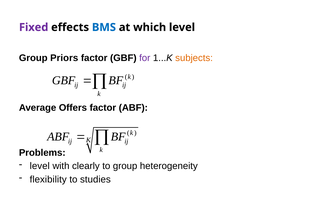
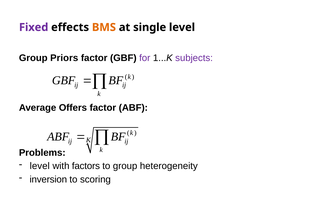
BMS colour: blue -> orange
which: which -> single
subjects colour: orange -> purple
clearly: clearly -> factors
flexibility: flexibility -> inversion
studies: studies -> scoring
